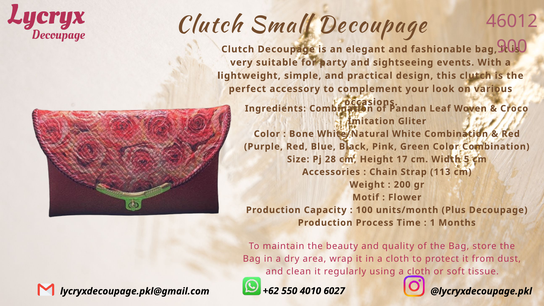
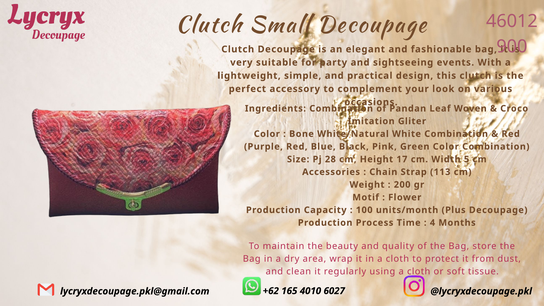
1: 1 -> 4
550: 550 -> 165
